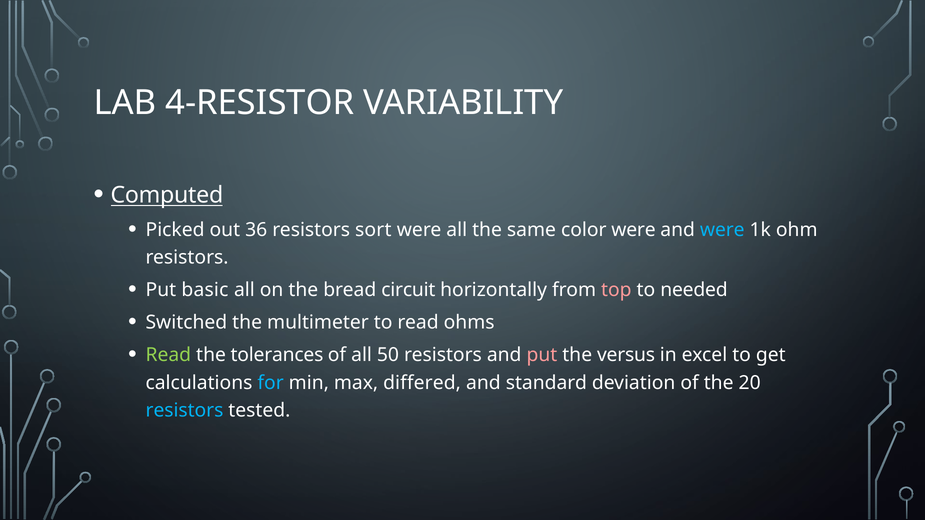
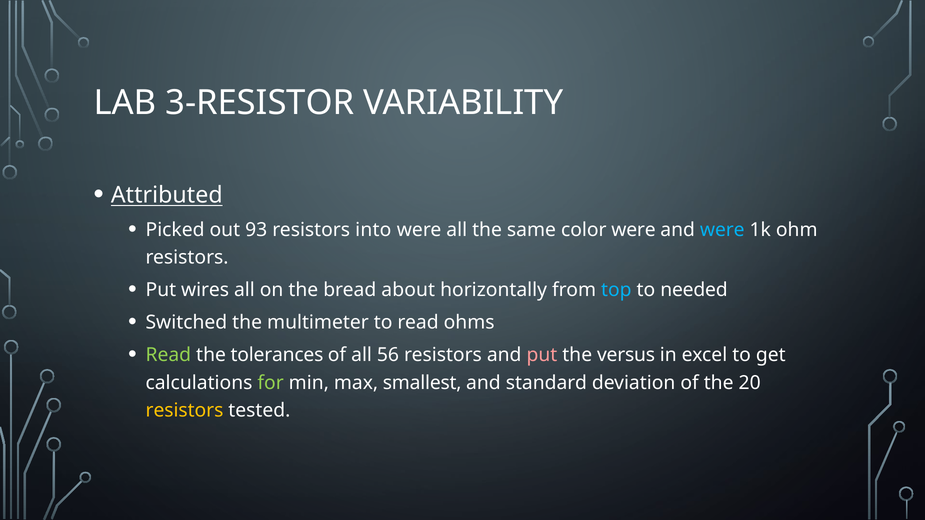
4-RESISTOR: 4-RESISTOR -> 3-RESISTOR
Computed: Computed -> Attributed
36: 36 -> 93
sort: sort -> into
basic: basic -> wires
circuit: circuit -> about
top colour: pink -> light blue
50: 50 -> 56
for colour: light blue -> light green
differed: differed -> smallest
resistors at (184, 411) colour: light blue -> yellow
